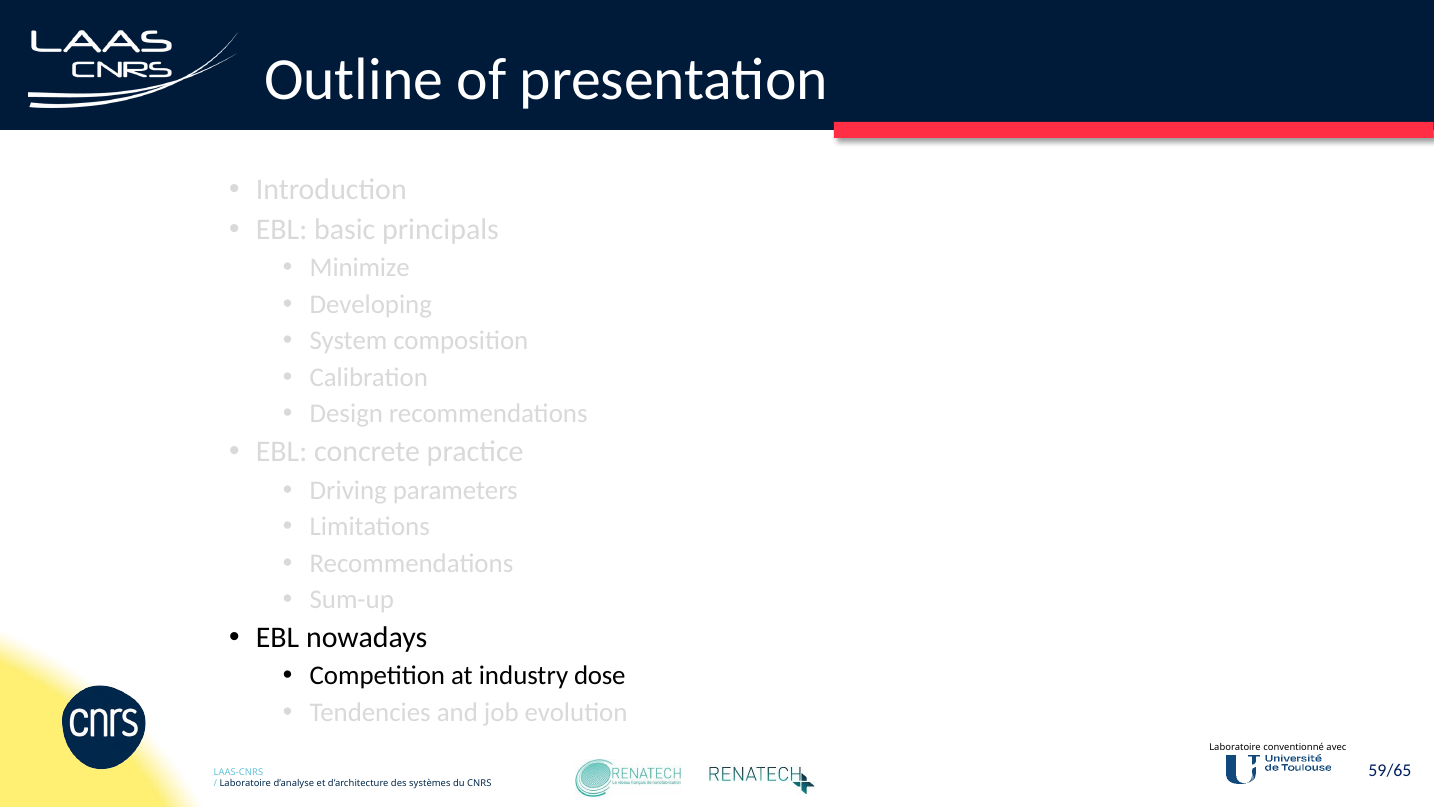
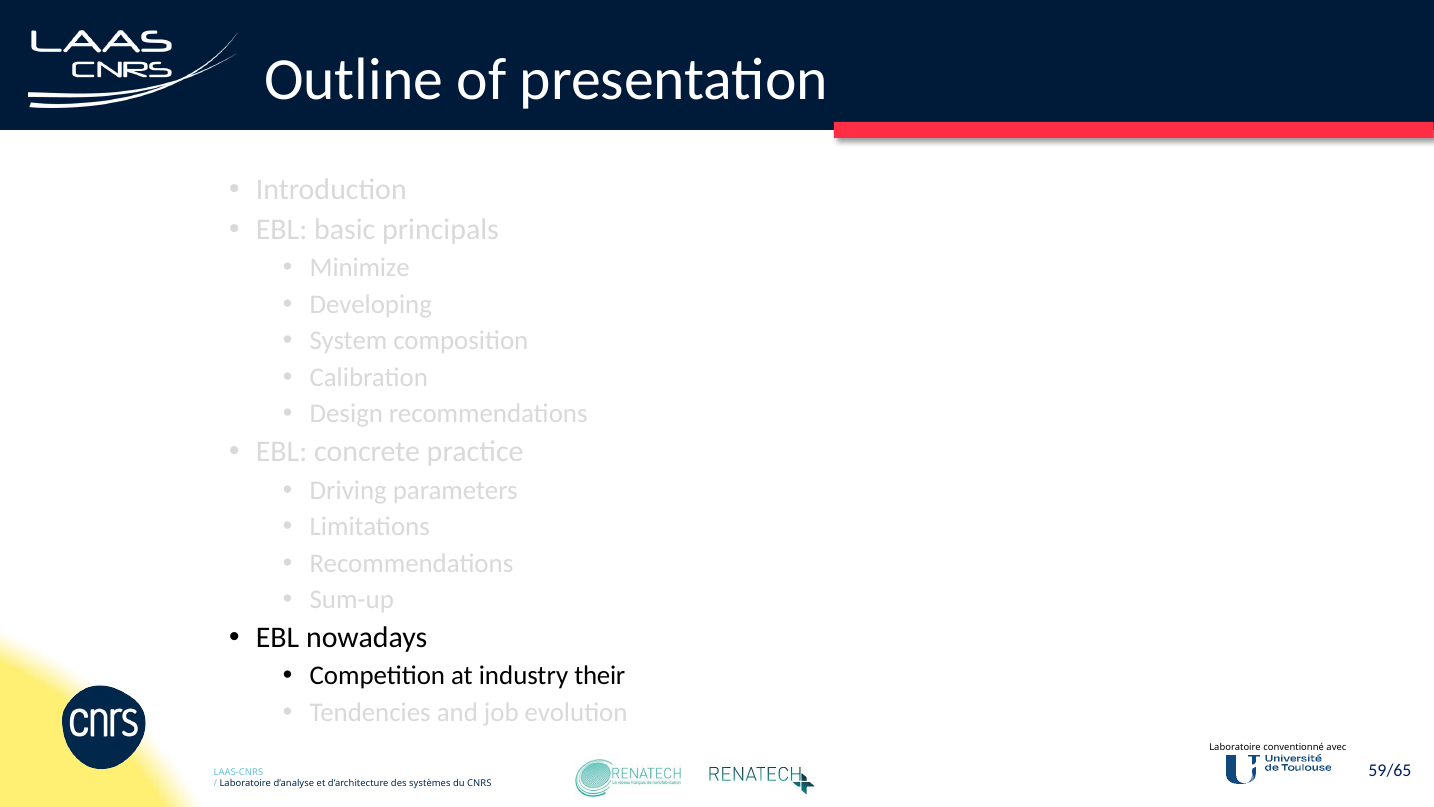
dose: dose -> their
